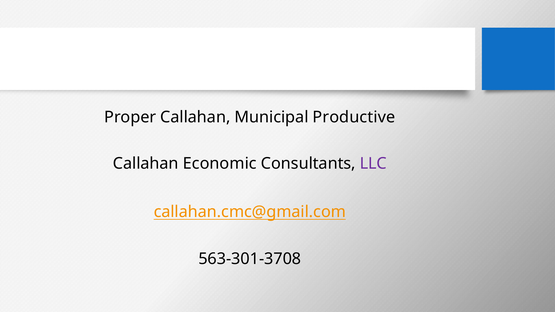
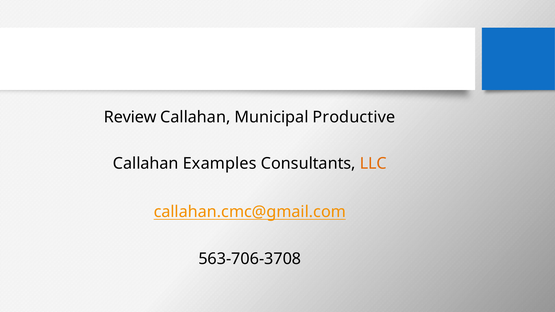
Proper: Proper -> Review
Economic: Economic -> Examples
LLC colour: purple -> orange
563-301-3708: 563-301-3708 -> 563-706-3708
